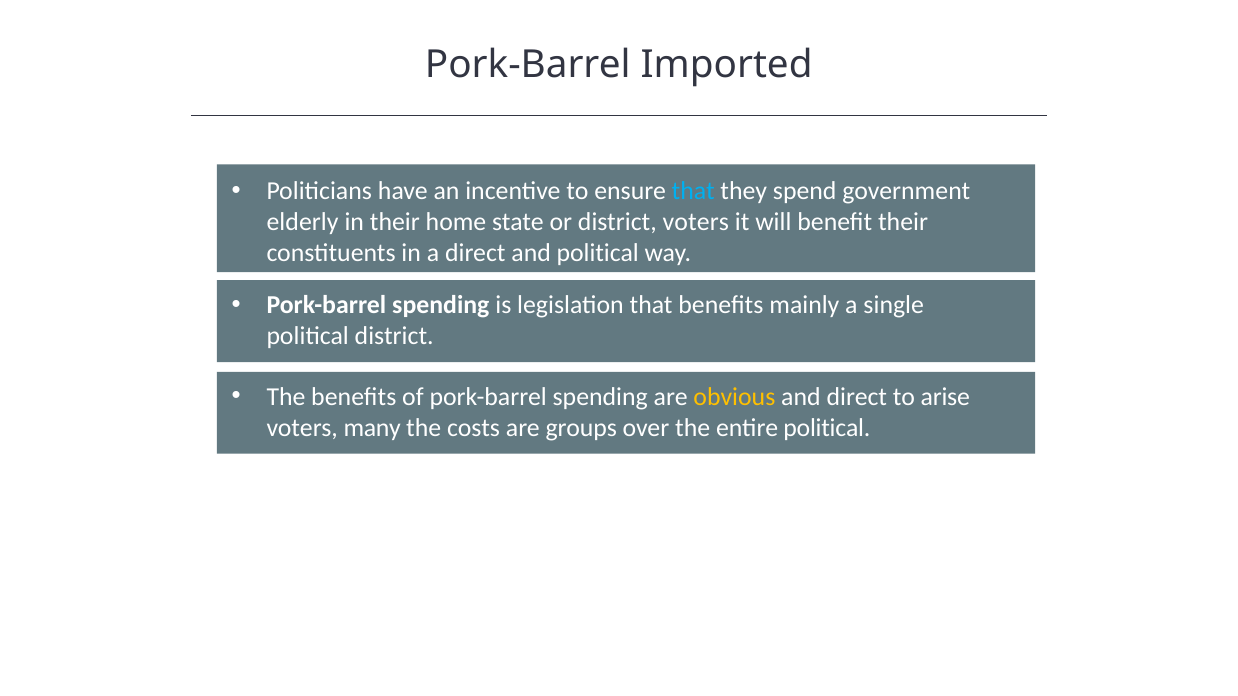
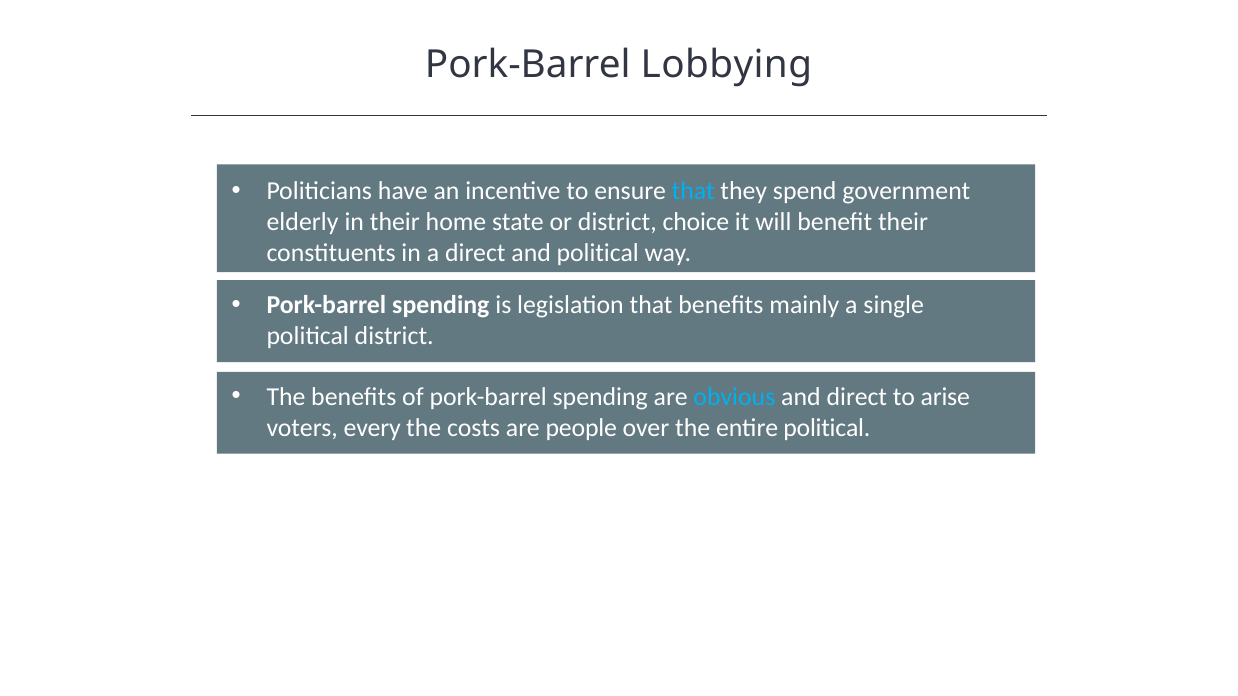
Imported: Imported -> Lobbying
district voters: voters -> choice
obvious colour: yellow -> light blue
many: many -> every
groups: groups -> people
